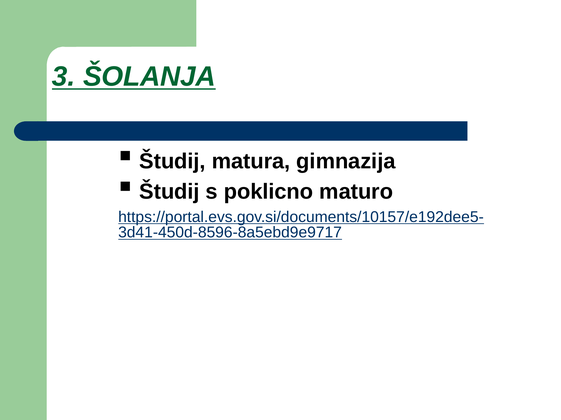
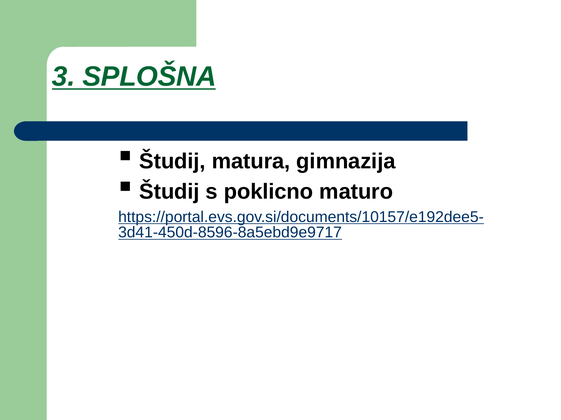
ŠOLANJA: ŠOLANJA -> SPLOŠNA
